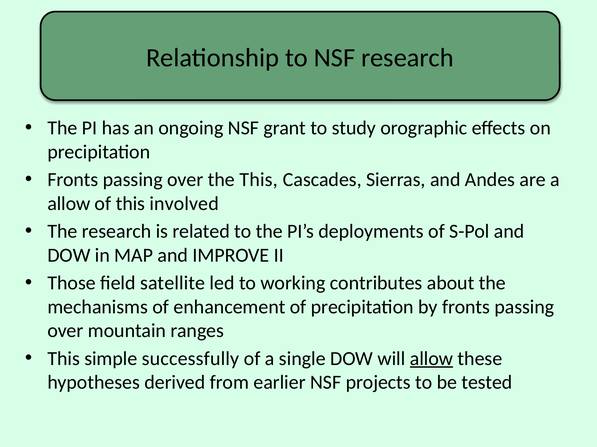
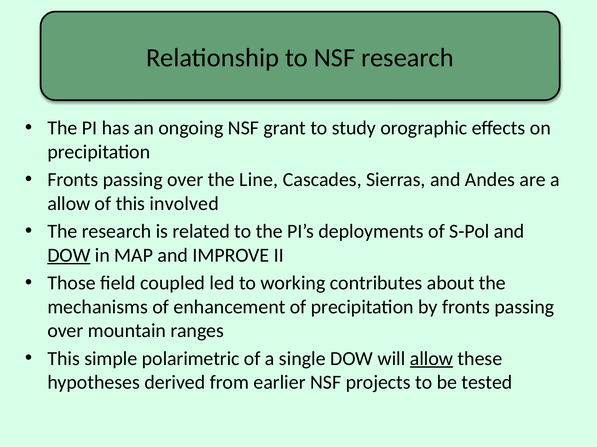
the This: This -> Line
DOW at (69, 256) underline: none -> present
satellite: satellite -> coupled
successfully: successfully -> polarimetric
